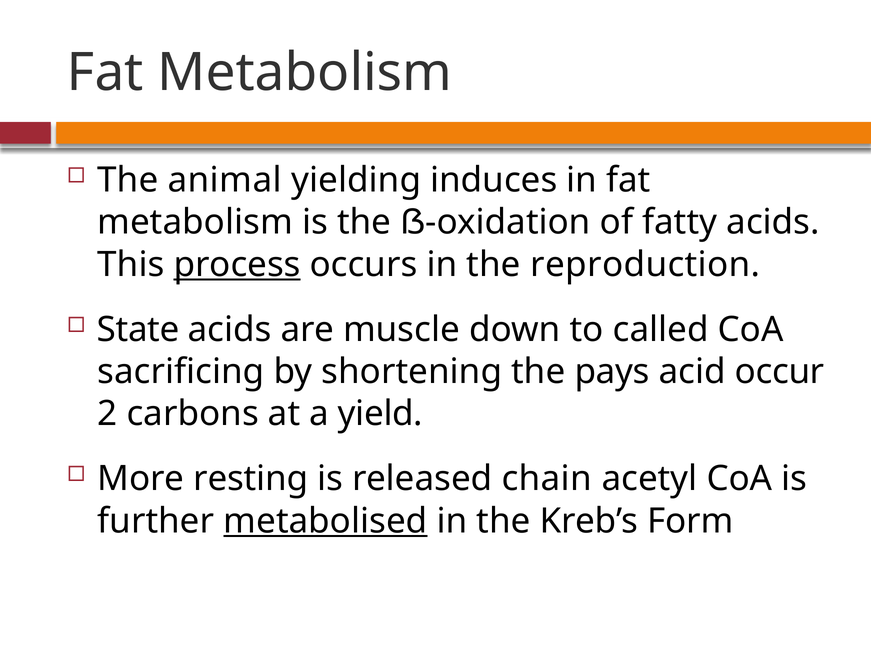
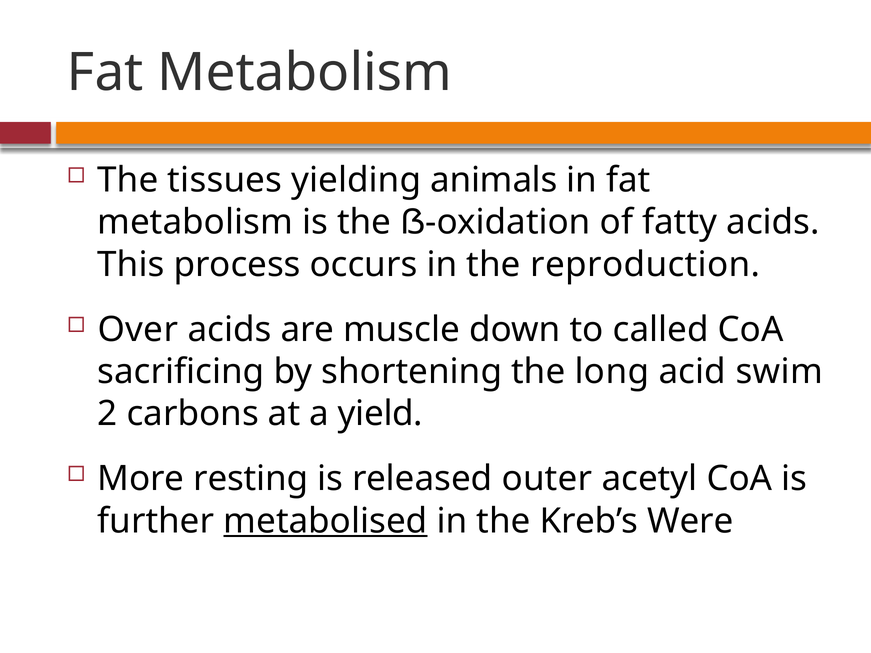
animal: animal -> tissues
induces: induces -> animals
process underline: present -> none
State: State -> Over
pays: pays -> long
occur: occur -> swim
chain: chain -> outer
Form: Form -> Were
